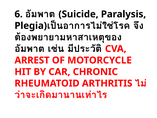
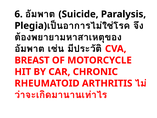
ARREST: ARREST -> BREAST
